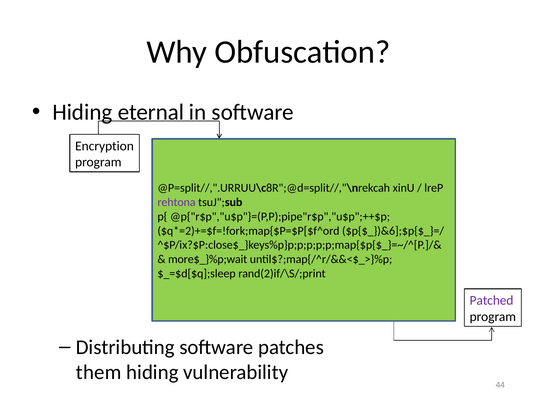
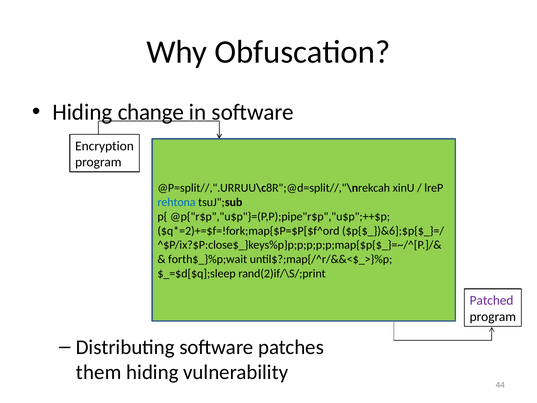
eternal: eternal -> change
rehtona colour: purple -> blue
more$_}%p;wait: more$_}%p;wait -> forth$_}%p;wait
